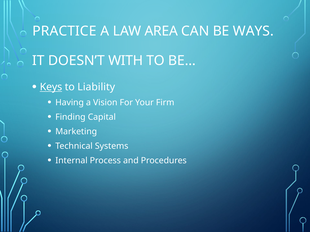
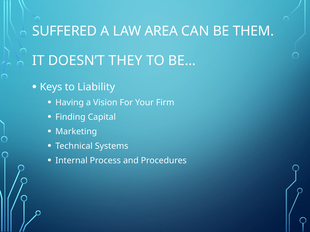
PRACTICE: PRACTICE -> SUFFERED
WAYS: WAYS -> THEM
WITH: WITH -> THEY
Keys underline: present -> none
